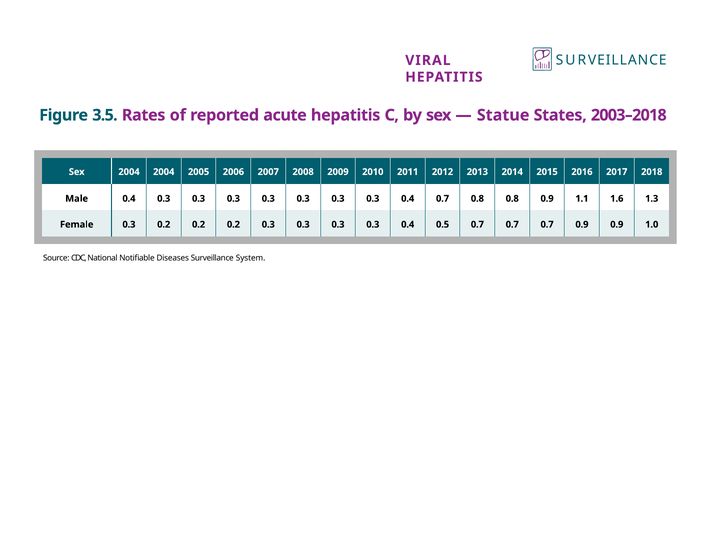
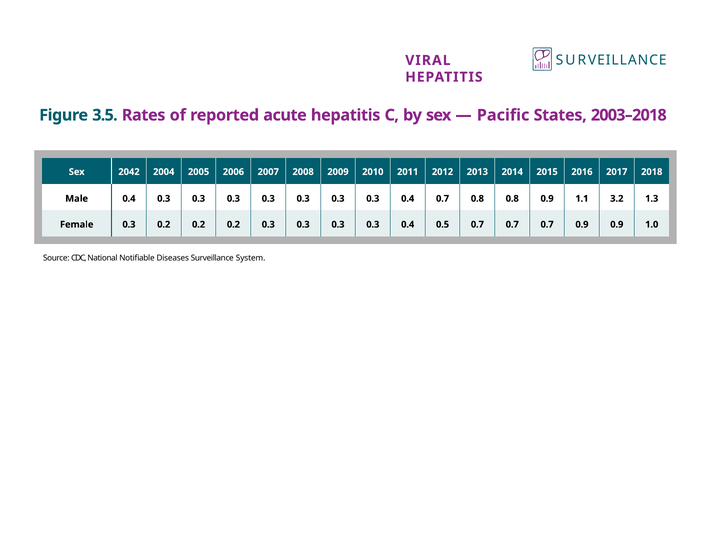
Statue: Statue -> Pacific
Sex 2004: 2004 -> 2042
1.6: 1.6 -> 3.2
